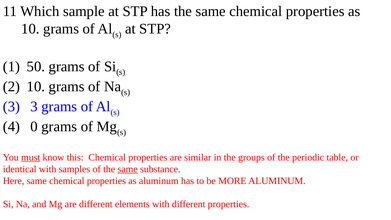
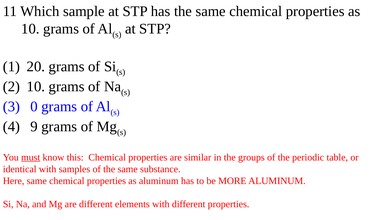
50: 50 -> 20
3 at (34, 107): 3 -> 0
0: 0 -> 9
same at (128, 169) underline: present -> none
